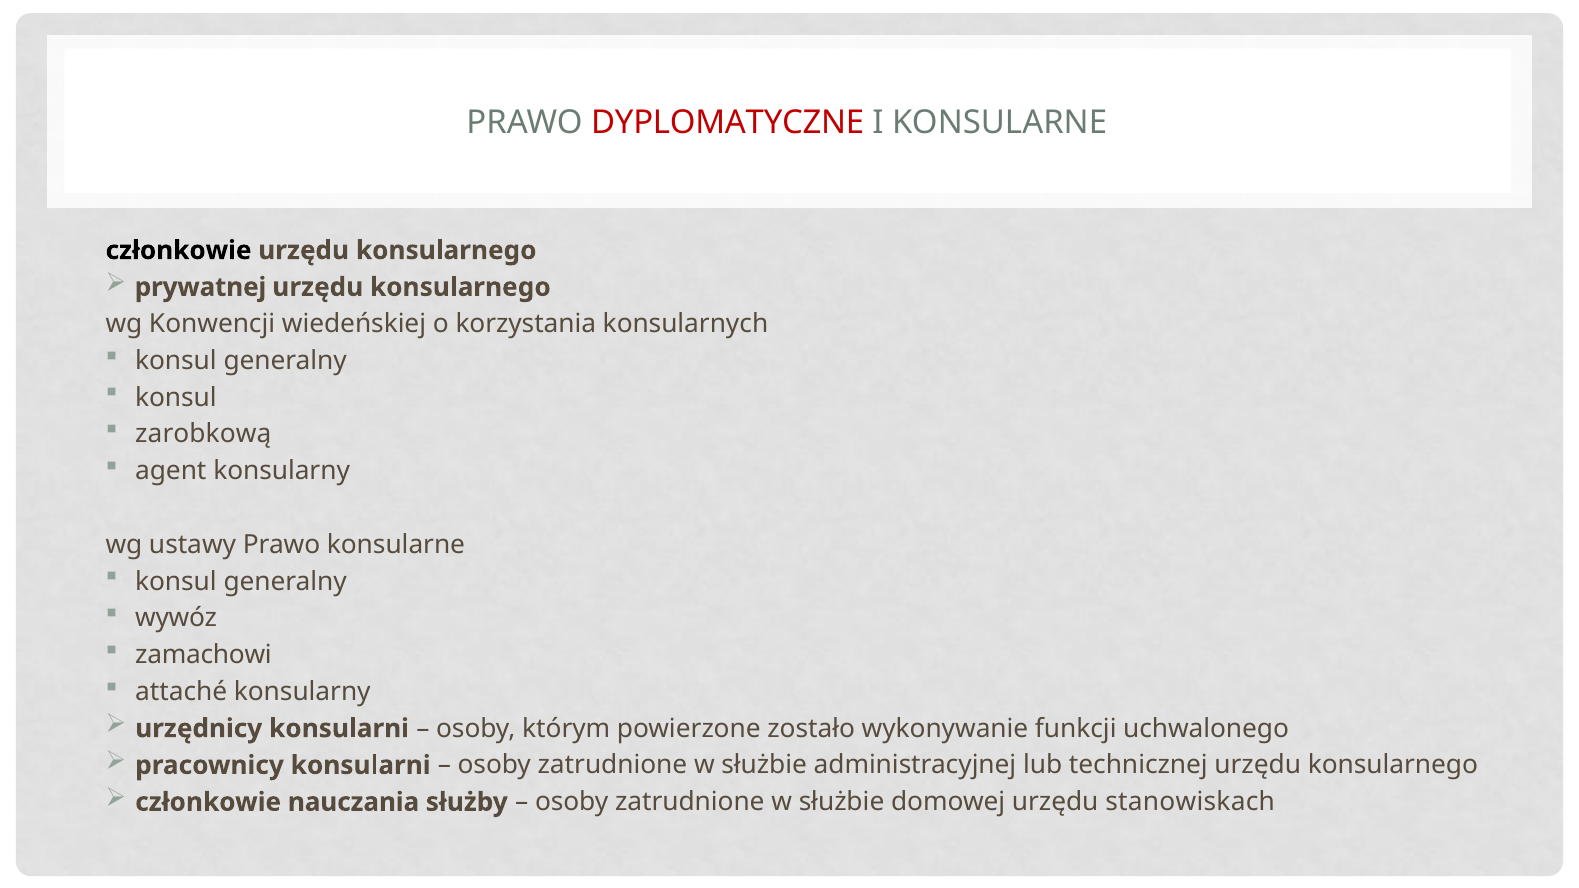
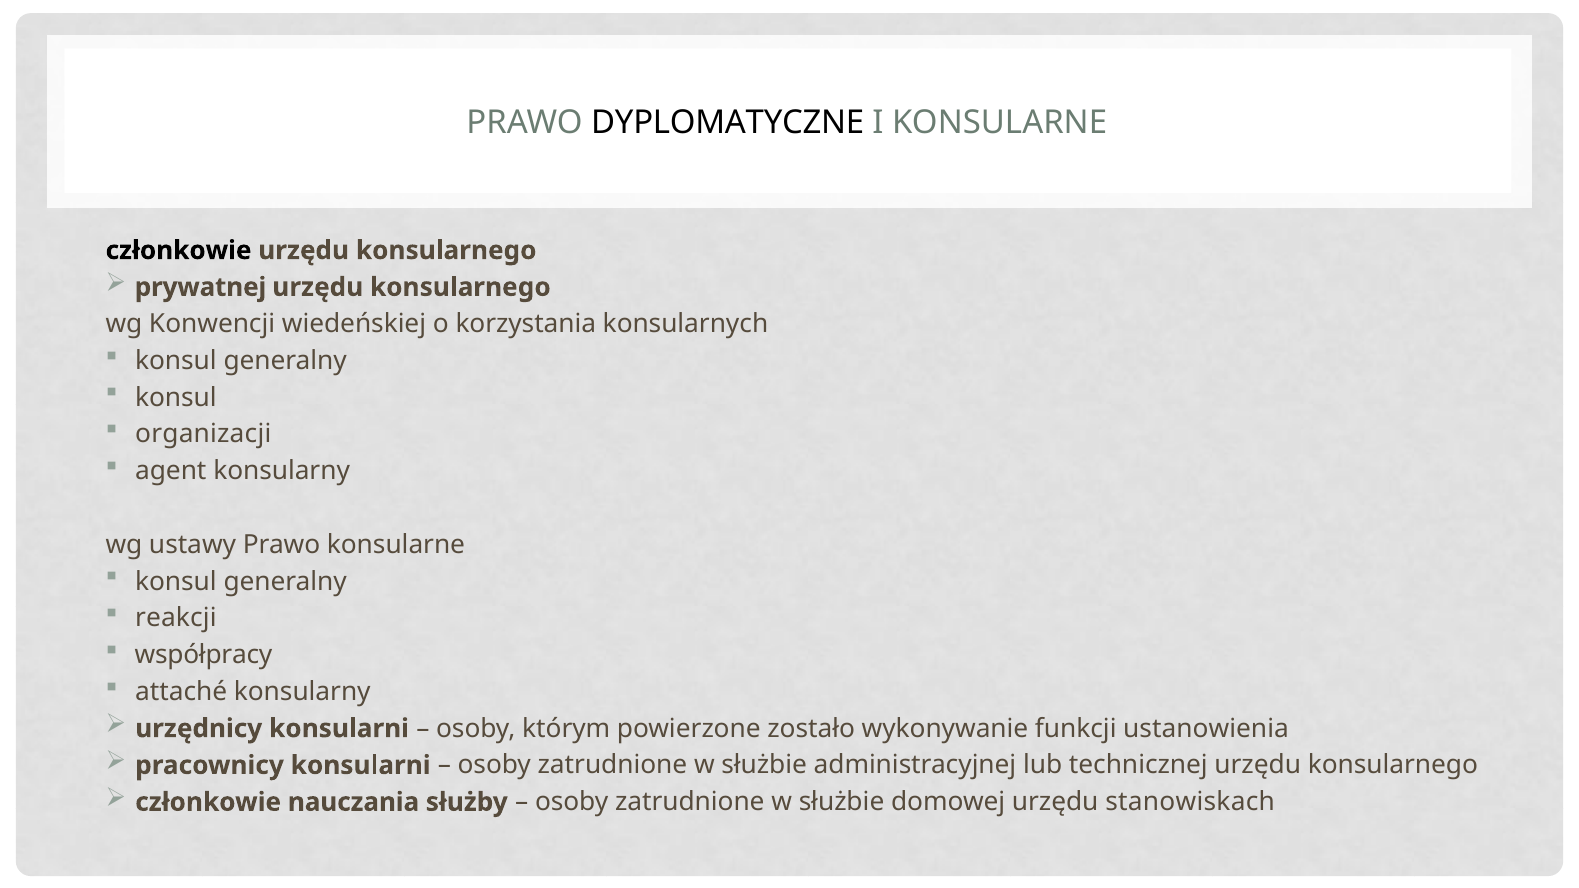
DYPLOMATYCZNE colour: red -> black
zarobkową: zarobkową -> organizacji
wywóz: wywóz -> reakcji
zamachowi: zamachowi -> współpracy
uchwalonego: uchwalonego -> ustanowienia
